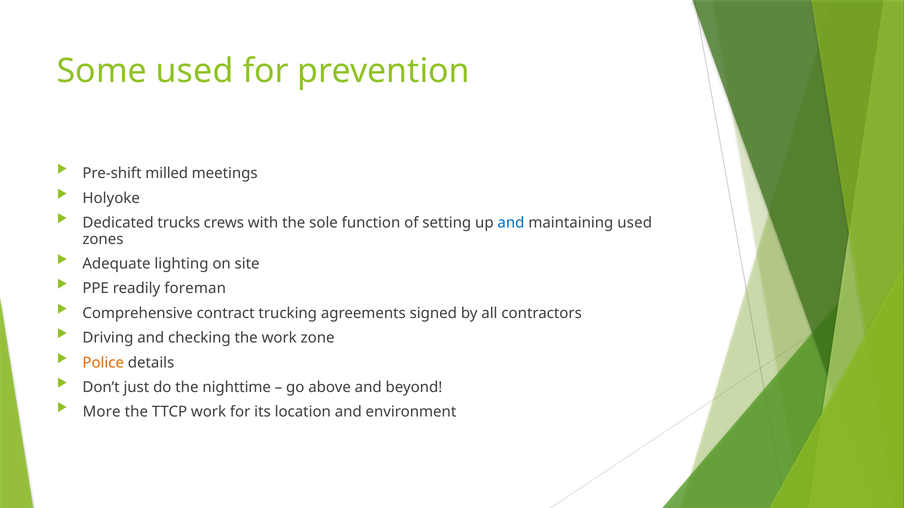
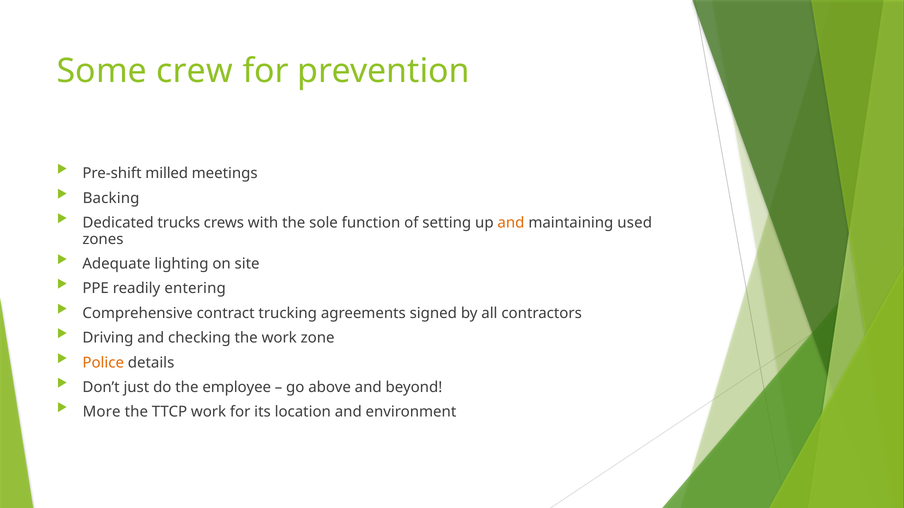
Some used: used -> crew
Holyoke: Holyoke -> Backing
and at (511, 223) colour: blue -> orange
foreman: foreman -> entering
nighttime: nighttime -> employee
